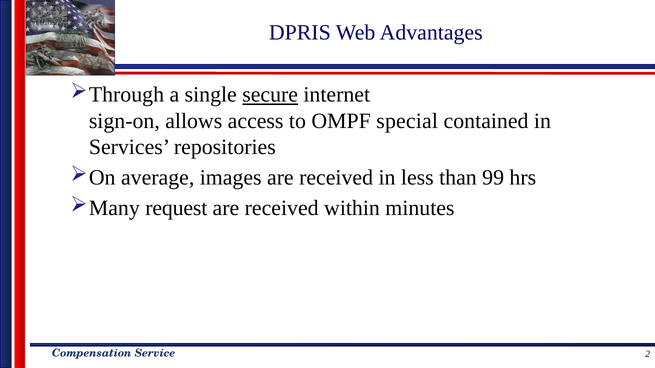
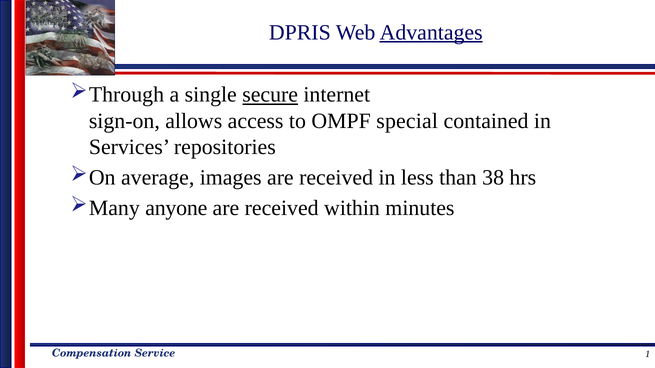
Advantages underline: none -> present
99: 99 -> 38
request: request -> anyone
2: 2 -> 1
